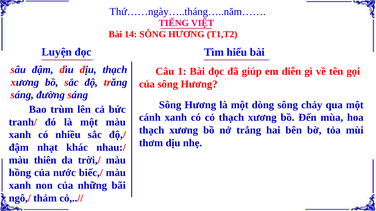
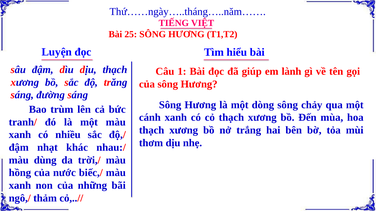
14: 14 -> 25
diễn: diễn -> lành
thiên: thiên -> dùng
